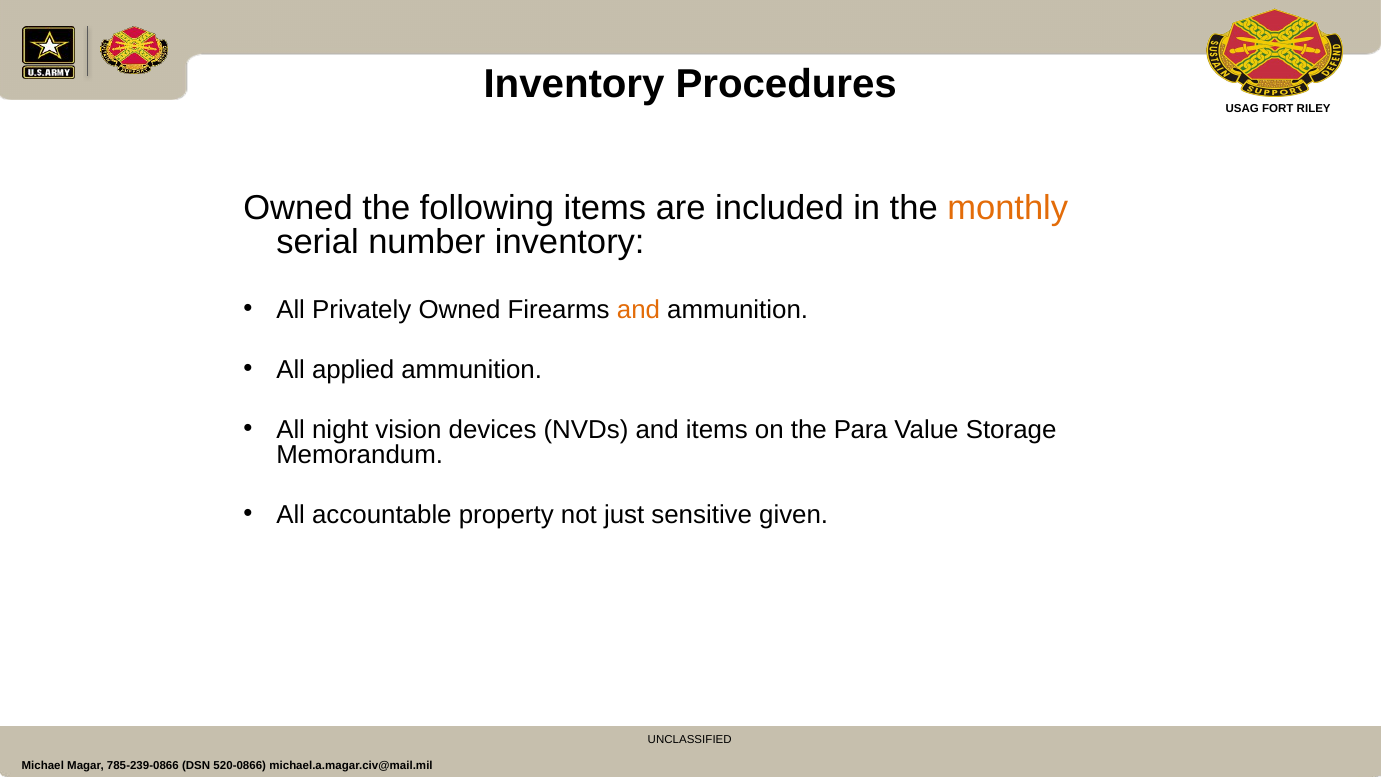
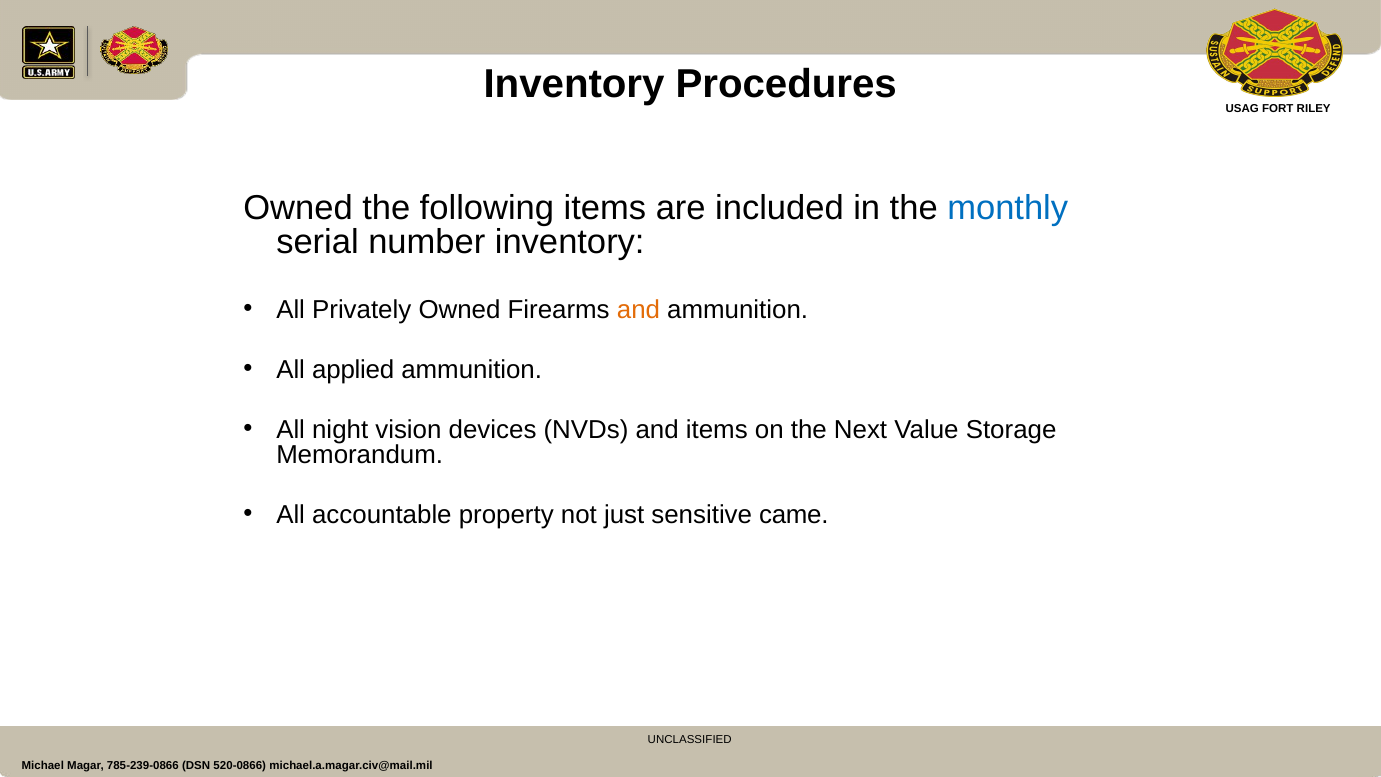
monthly colour: orange -> blue
Para: Para -> Next
given: given -> came
